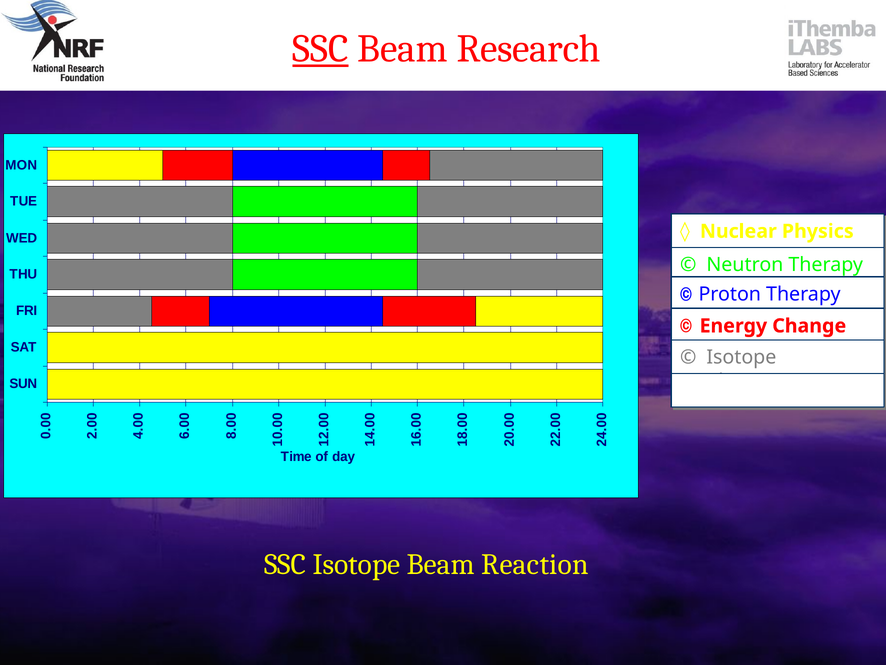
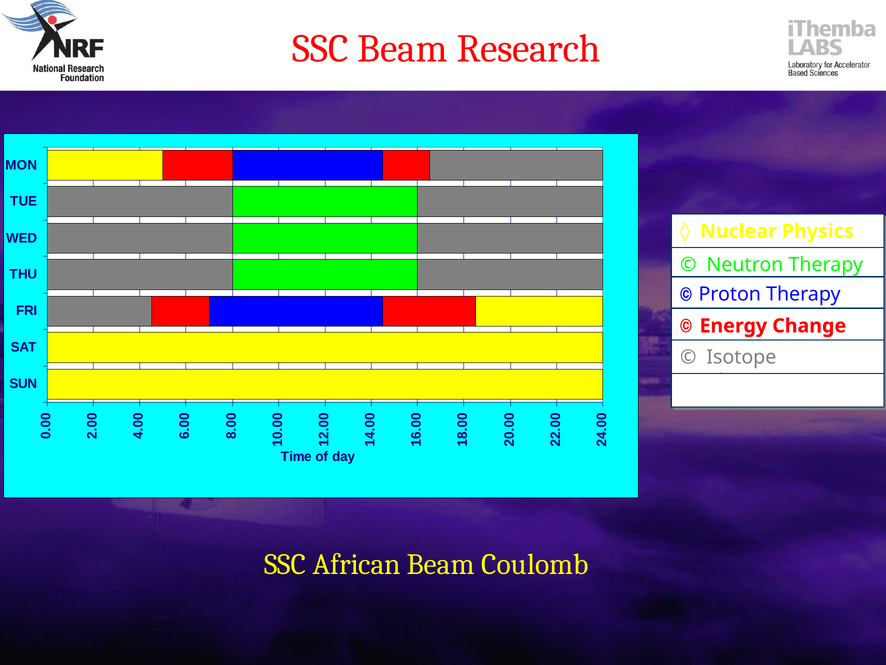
SSC at (321, 49) underline: present -> none
SSC Isotope: Isotope -> African
Reaction: Reaction -> Coulomb
